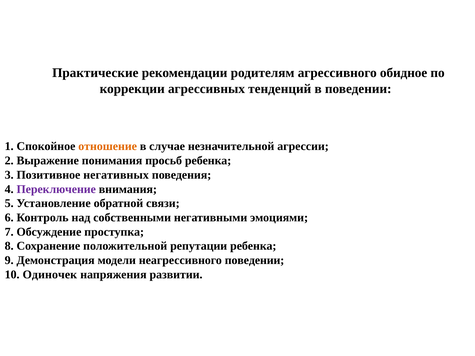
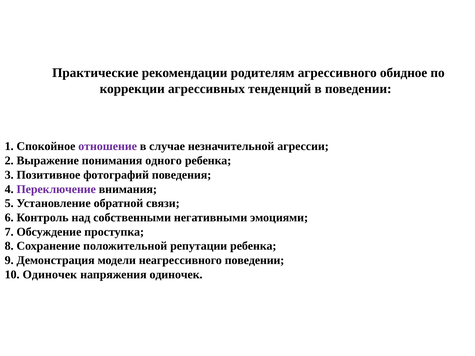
отношение colour: orange -> purple
просьб: просьб -> одного
негативных: негативных -> фотографий
напряжения развитии: развитии -> одиночек
